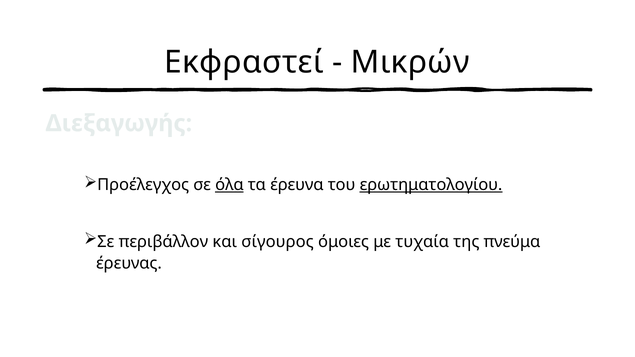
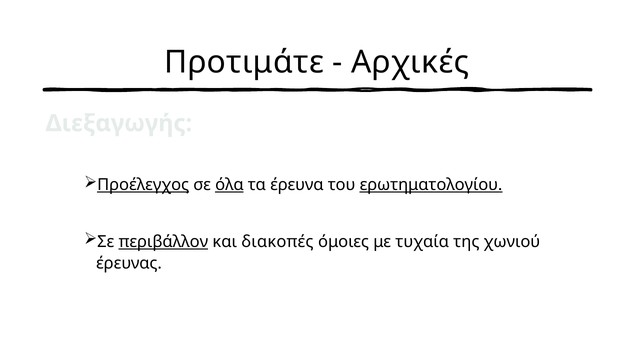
Εκφραστεί: Εκφραστεί -> Προτιμάτε
Μικρών: Μικρών -> Αρχικές
Προέλεγχος underline: none -> present
περιβάλλον underline: none -> present
σίγουρος: σίγουρος -> διακοπές
πνεύμα: πνεύμα -> χωνιού
